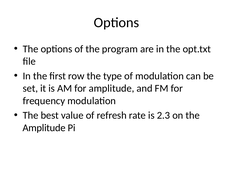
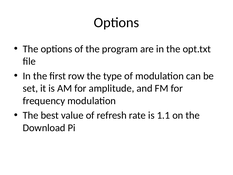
2.3: 2.3 -> 1.1
Amplitude at (44, 128): Amplitude -> Download
